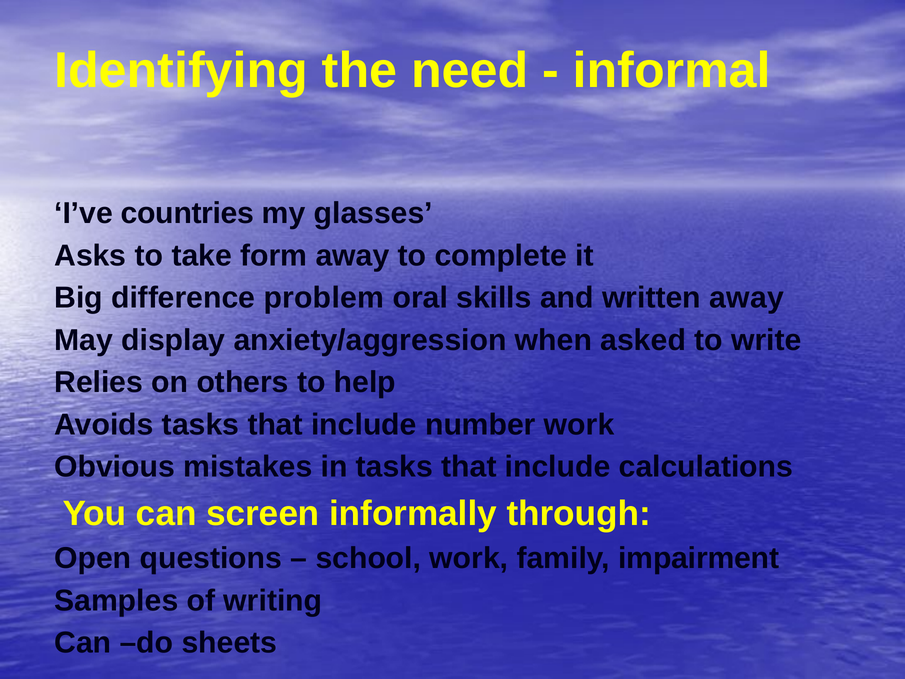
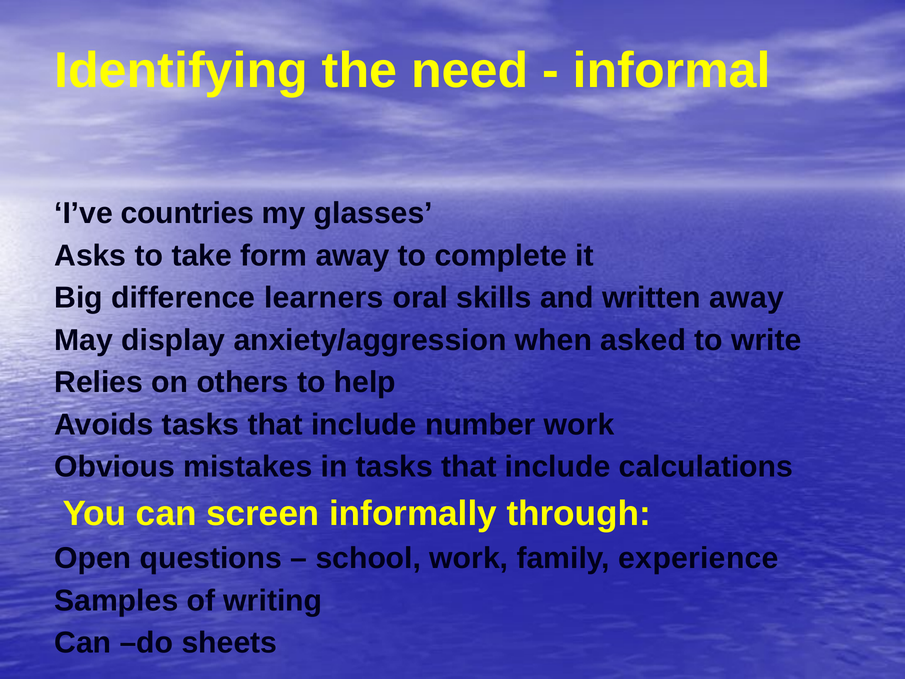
problem: problem -> learners
impairment: impairment -> experience
